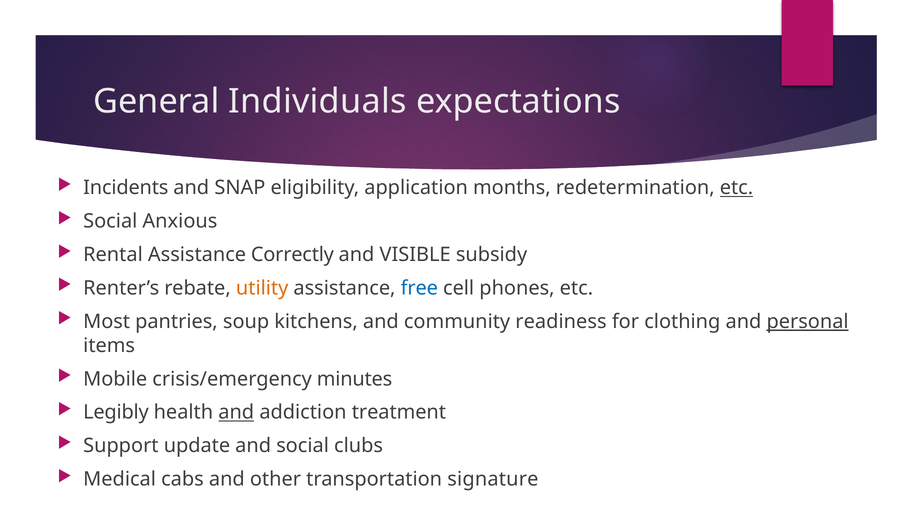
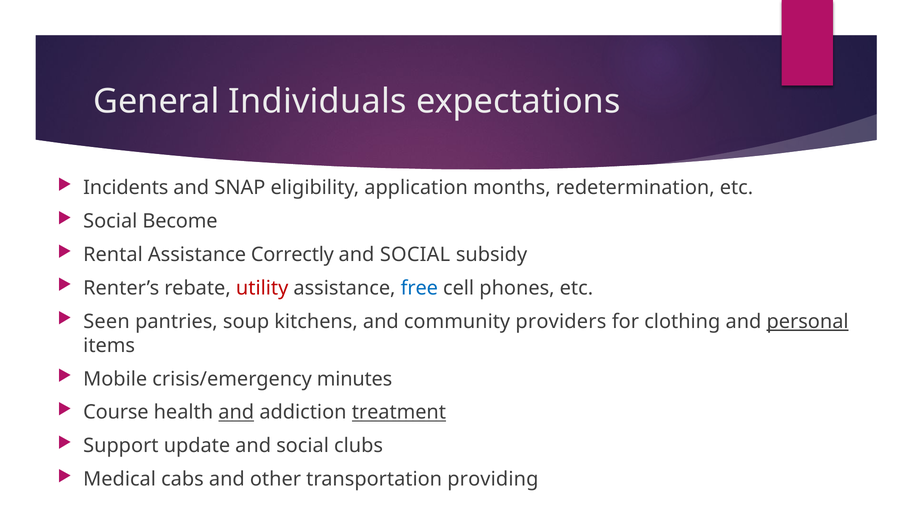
etc at (736, 188) underline: present -> none
Anxious: Anxious -> Become
VISIBLE at (415, 255): VISIBLE -> SOCIAL
utility colour: orange -> red
Most: Most -> Seen
readiness: readiness -> providers
Legibly: Legibly -> Course
treatment underline: none -> present
signature: signature -> providing
